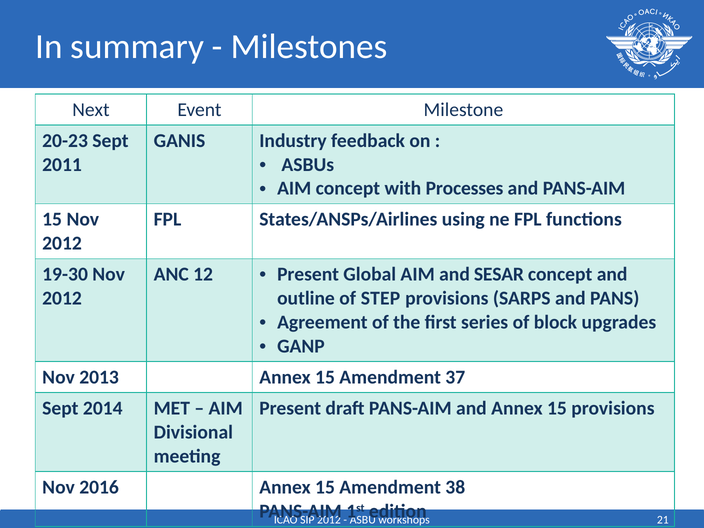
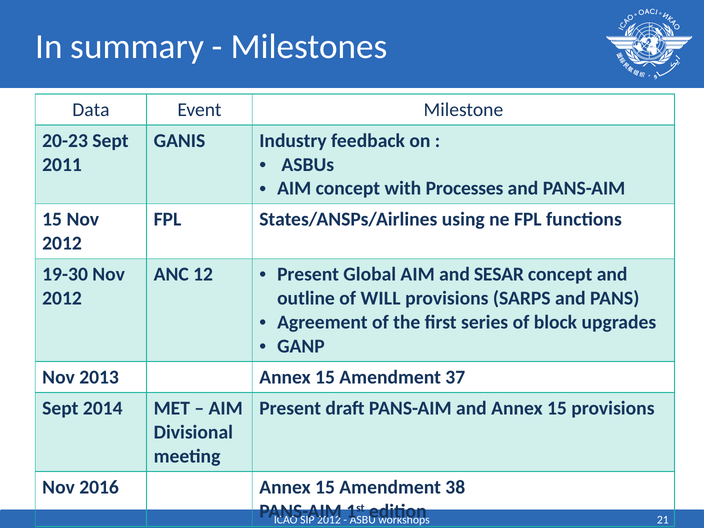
Next: Next -> Data
STEP: STEP -> WILL
